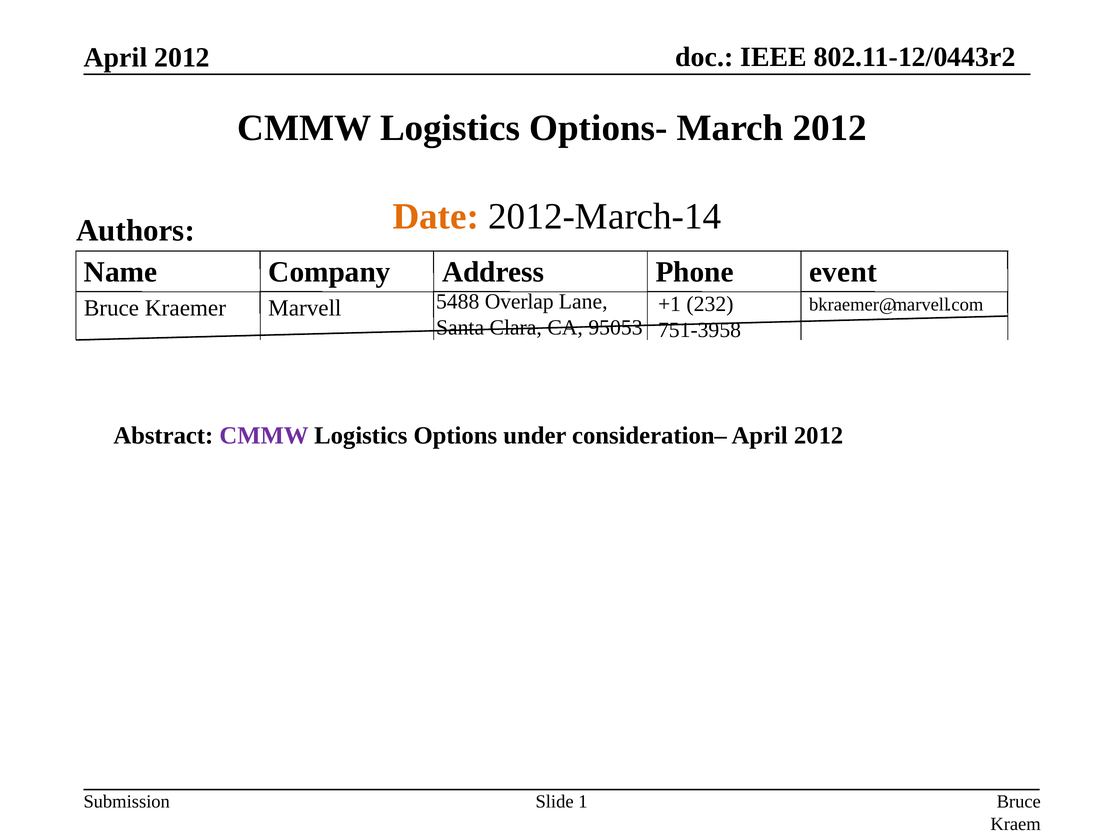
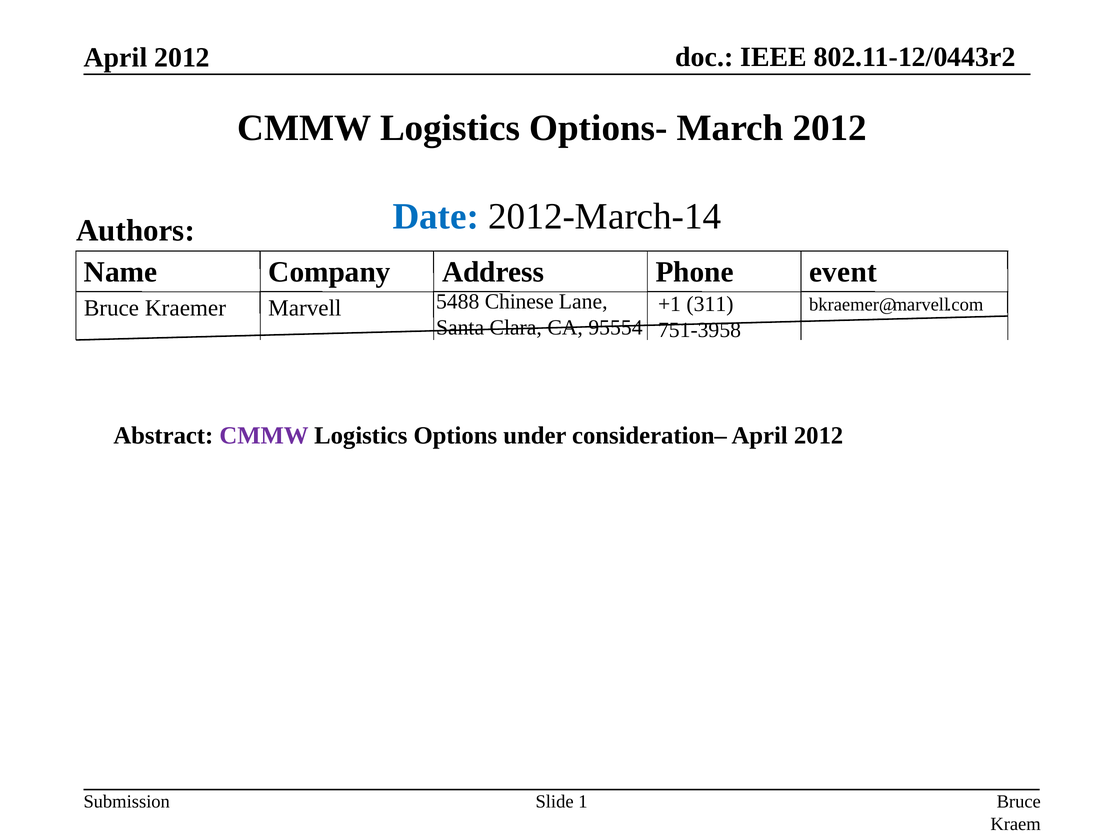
Date colour: orange -> blue
Overlap: Overlap -> Chinese
232: 232 -> 311
95053: 95053 -> 95554
